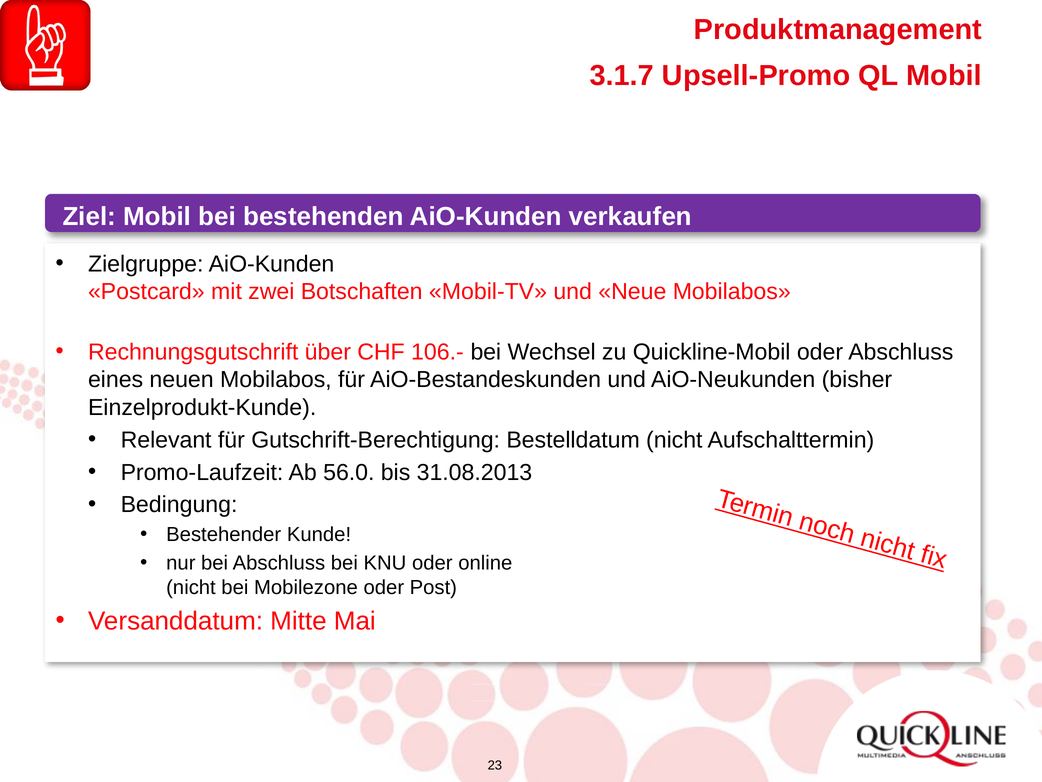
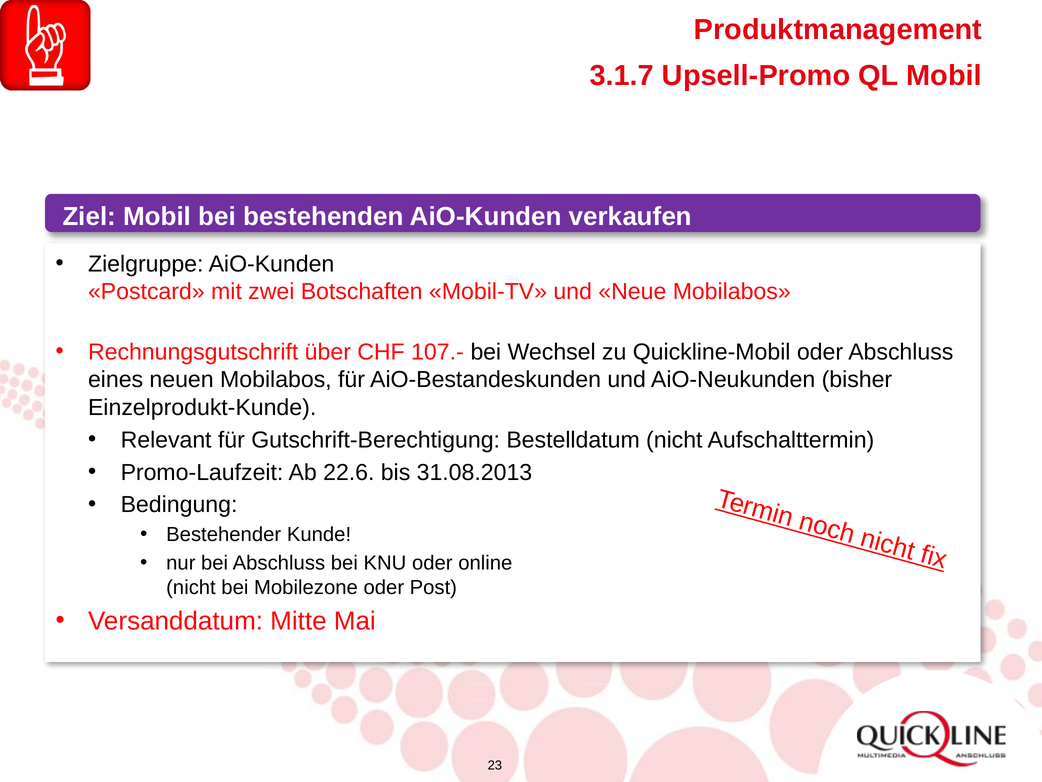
106.-: 106.- -> 107.-
56.0: 56.0 -> 22.6
